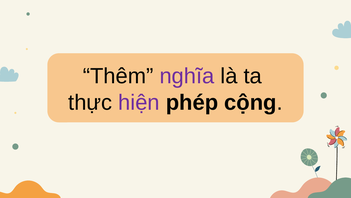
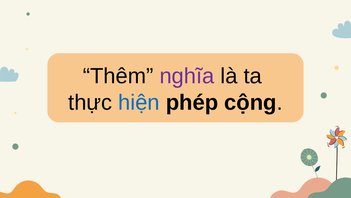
hiện colour: purple -> blue
